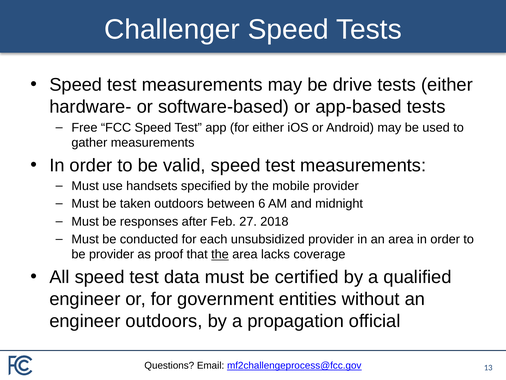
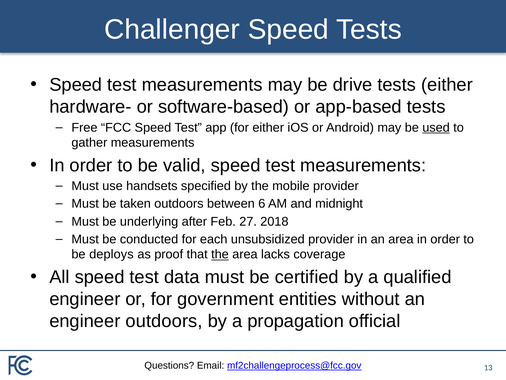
used underline: none -> present
responses: responses -> underlying
be provider: provider -> deploys
